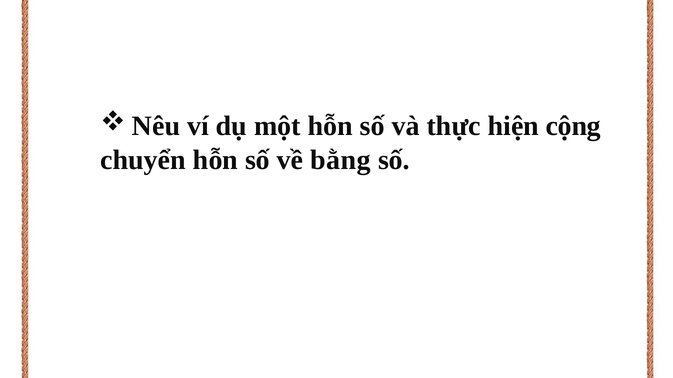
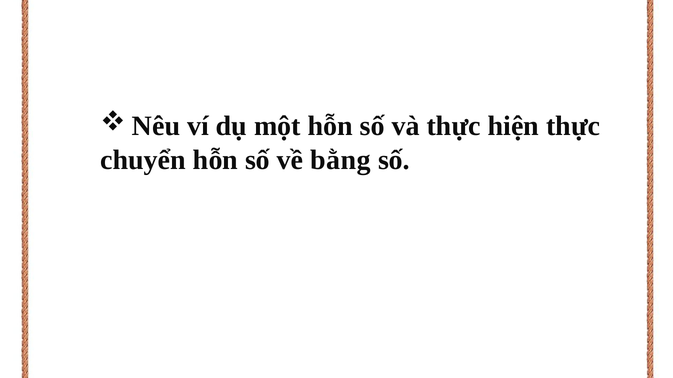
hiện cộng: cộng -> thực
